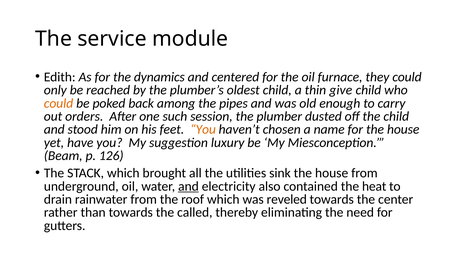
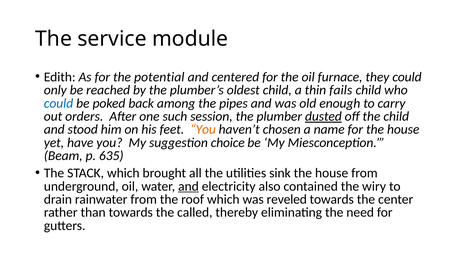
dynamics: dynamics -> potential
give: give -> fails
could at (59, 103) colour: orange -> blue
dusted underline: none -> present
luxury: luxury -> choice
126: 126 -> 635
heat: heat -> wiry
